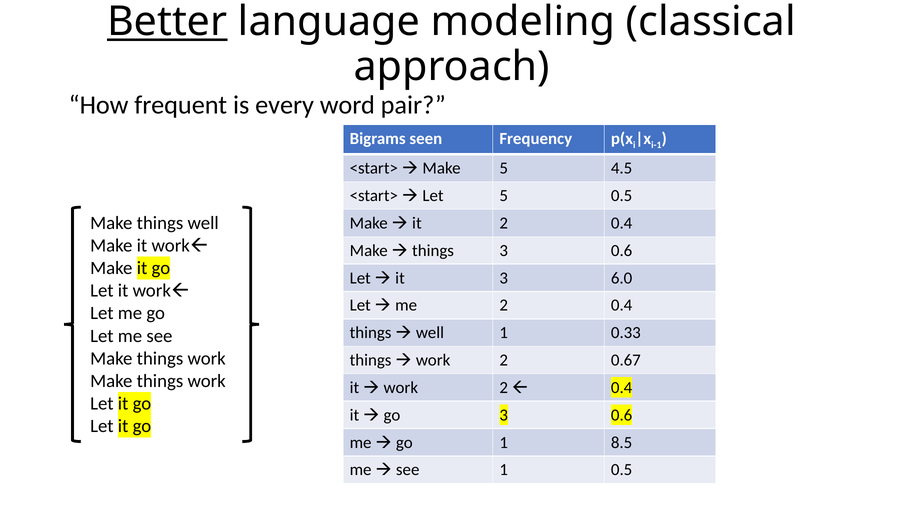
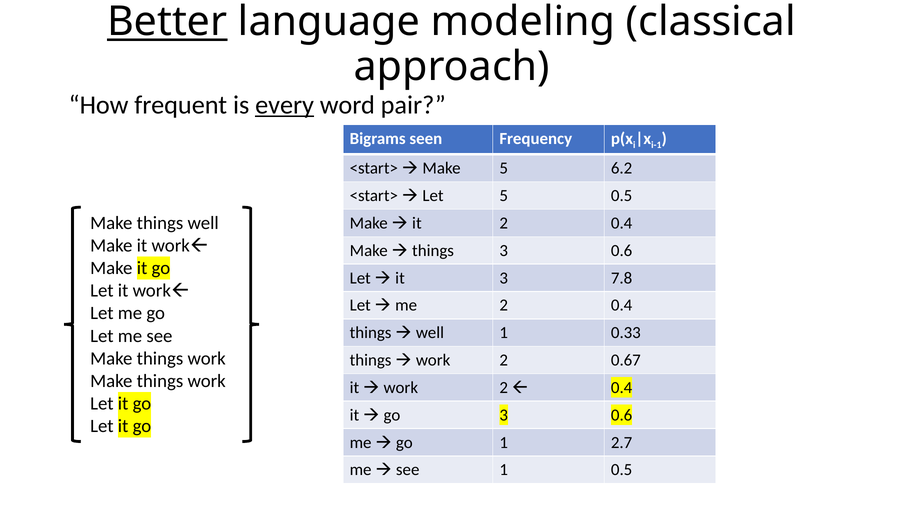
every underline: none -> present
4.5: 4.5 -> 6.2
6.0: 6.0 -> 7.8
8.5: 8.5 -> 2.7
